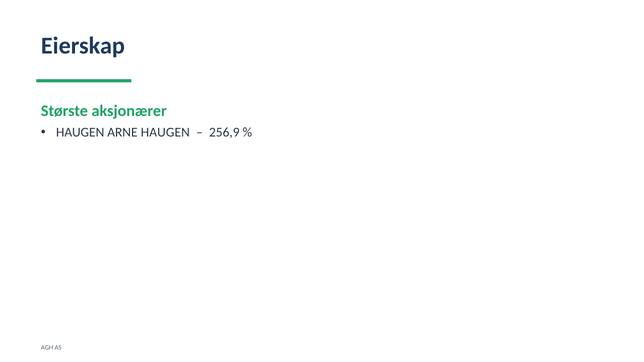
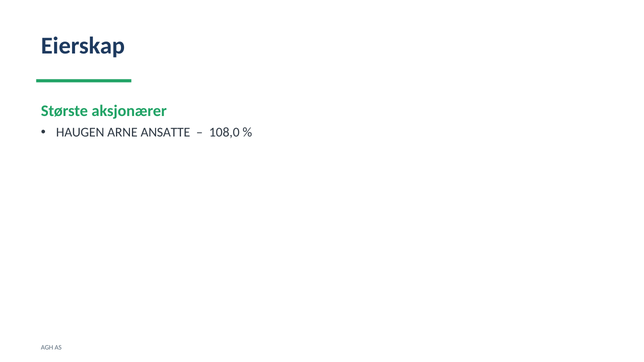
ARNE HAUGEN: HAUGEN -> ANSATTE
256,9: 256,9 -> 108,0
